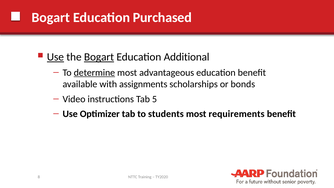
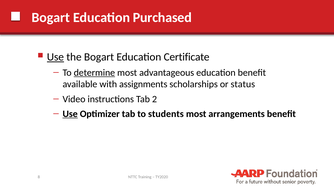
Bogart at (99, 57) underline: present -> none
Additional: Additional -> Certificate
bonds: bonds -> status
5: 5 -> 2
Use at (70, 114) underline: none -> present
requirements: requirements -> arrangements
